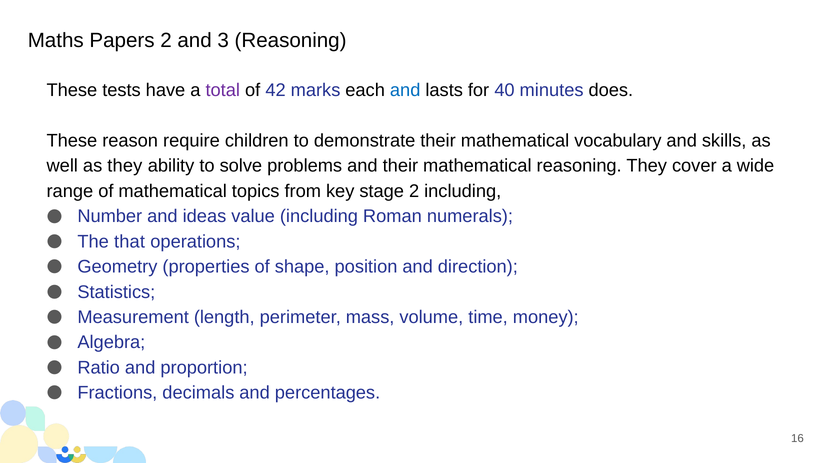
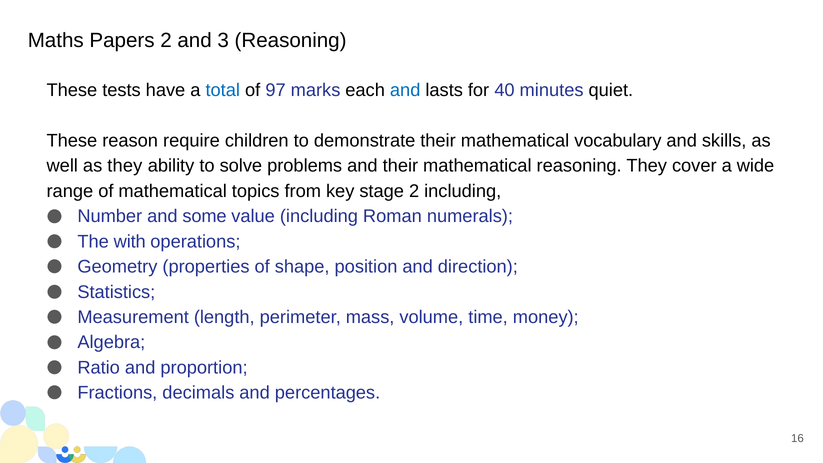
total colour: purple -> blue
42: 42 -> 97
does: does -> quiet
ideas: ideas -> some
that: that -> with
